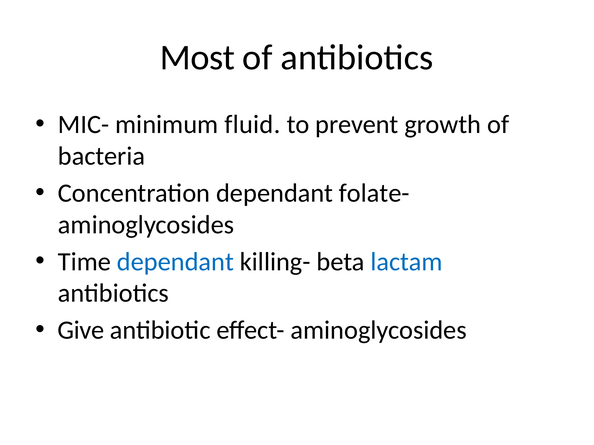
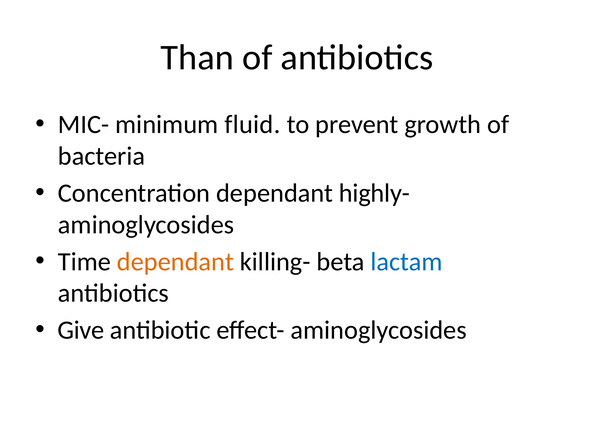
Most: Most -> Than
folate-: folate- -> highly-
dependant at (175, 262) colour: blue -> orange
